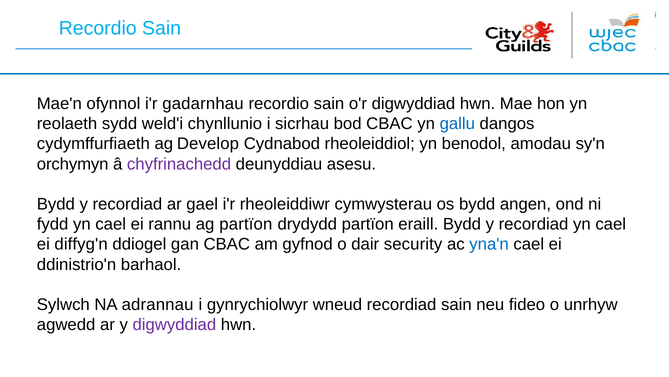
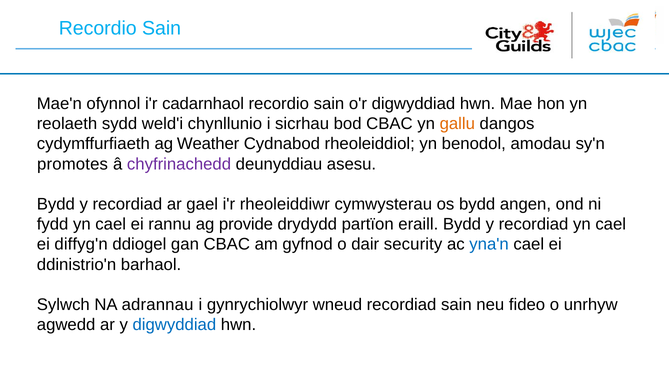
gadarnhau: gadarnhau -> cadarnhaol
gallu colour: blue -> orange
Develop: Develop -> Weather
orchymyn: orchymyn -> promotes
ag partïon: partïon -> provide
digwyddiad at (174, 324) colour: purple -> blue
